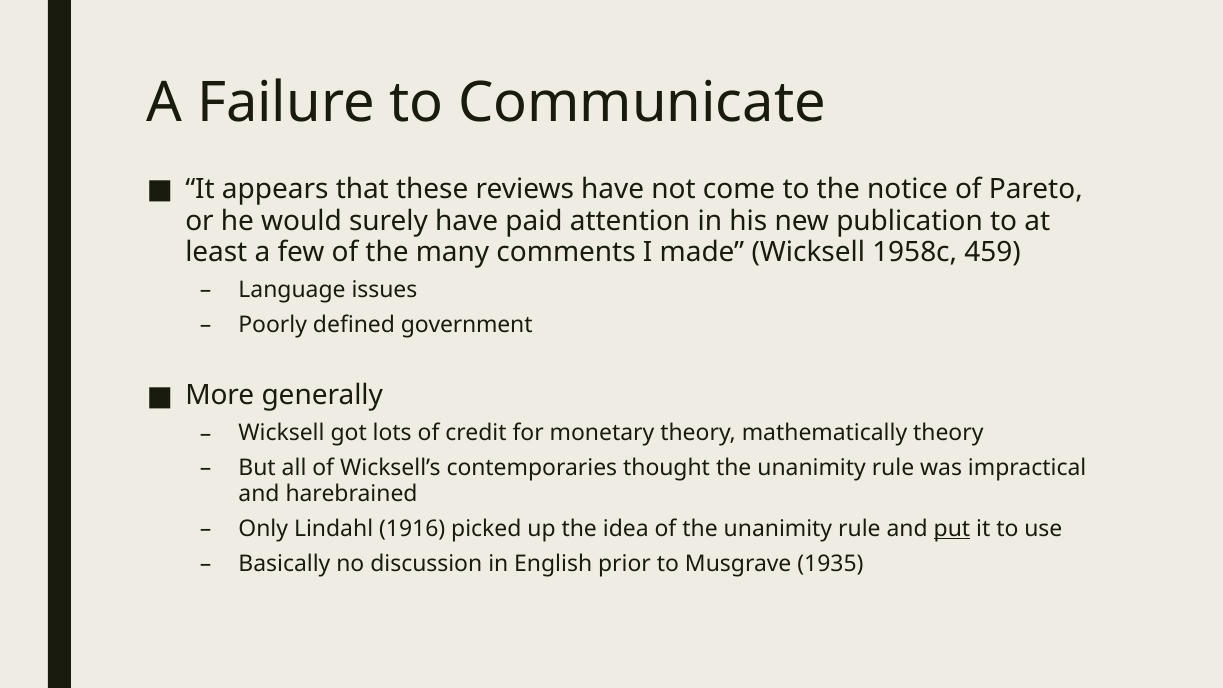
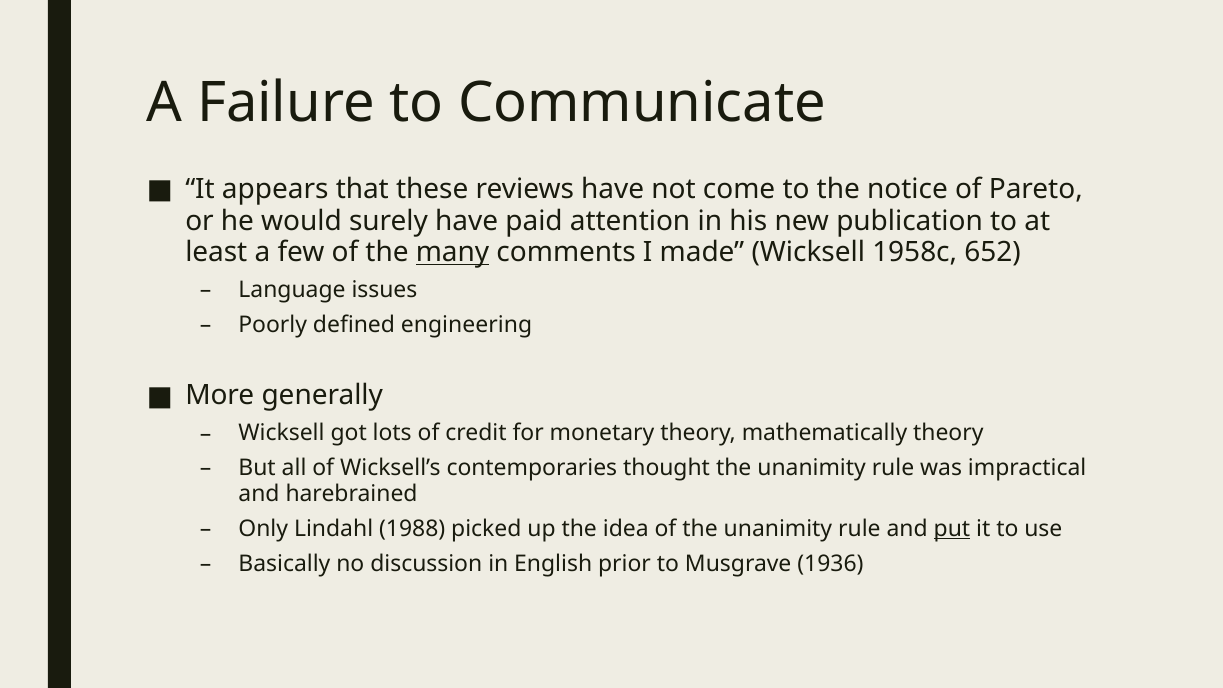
many underline: none -> present
459: 459 -> 652
government: government -> engineering
1916: 1916 -> 1988
1935: 1935 -> 1936
